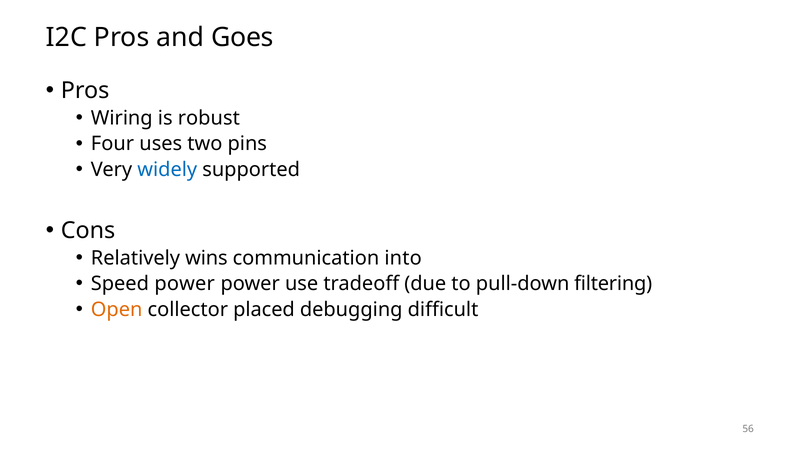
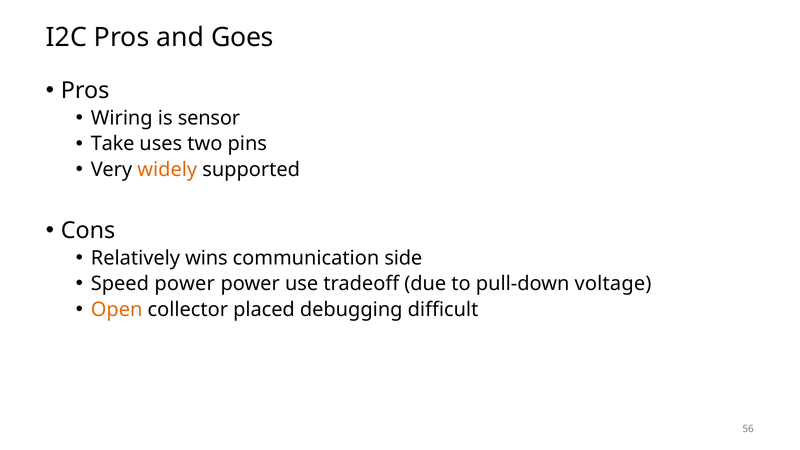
robust: robust -> sensor
Four: Four -> Take
widely colour: blue -> orange
into: into -> side
filtering: filtering -> voltage
